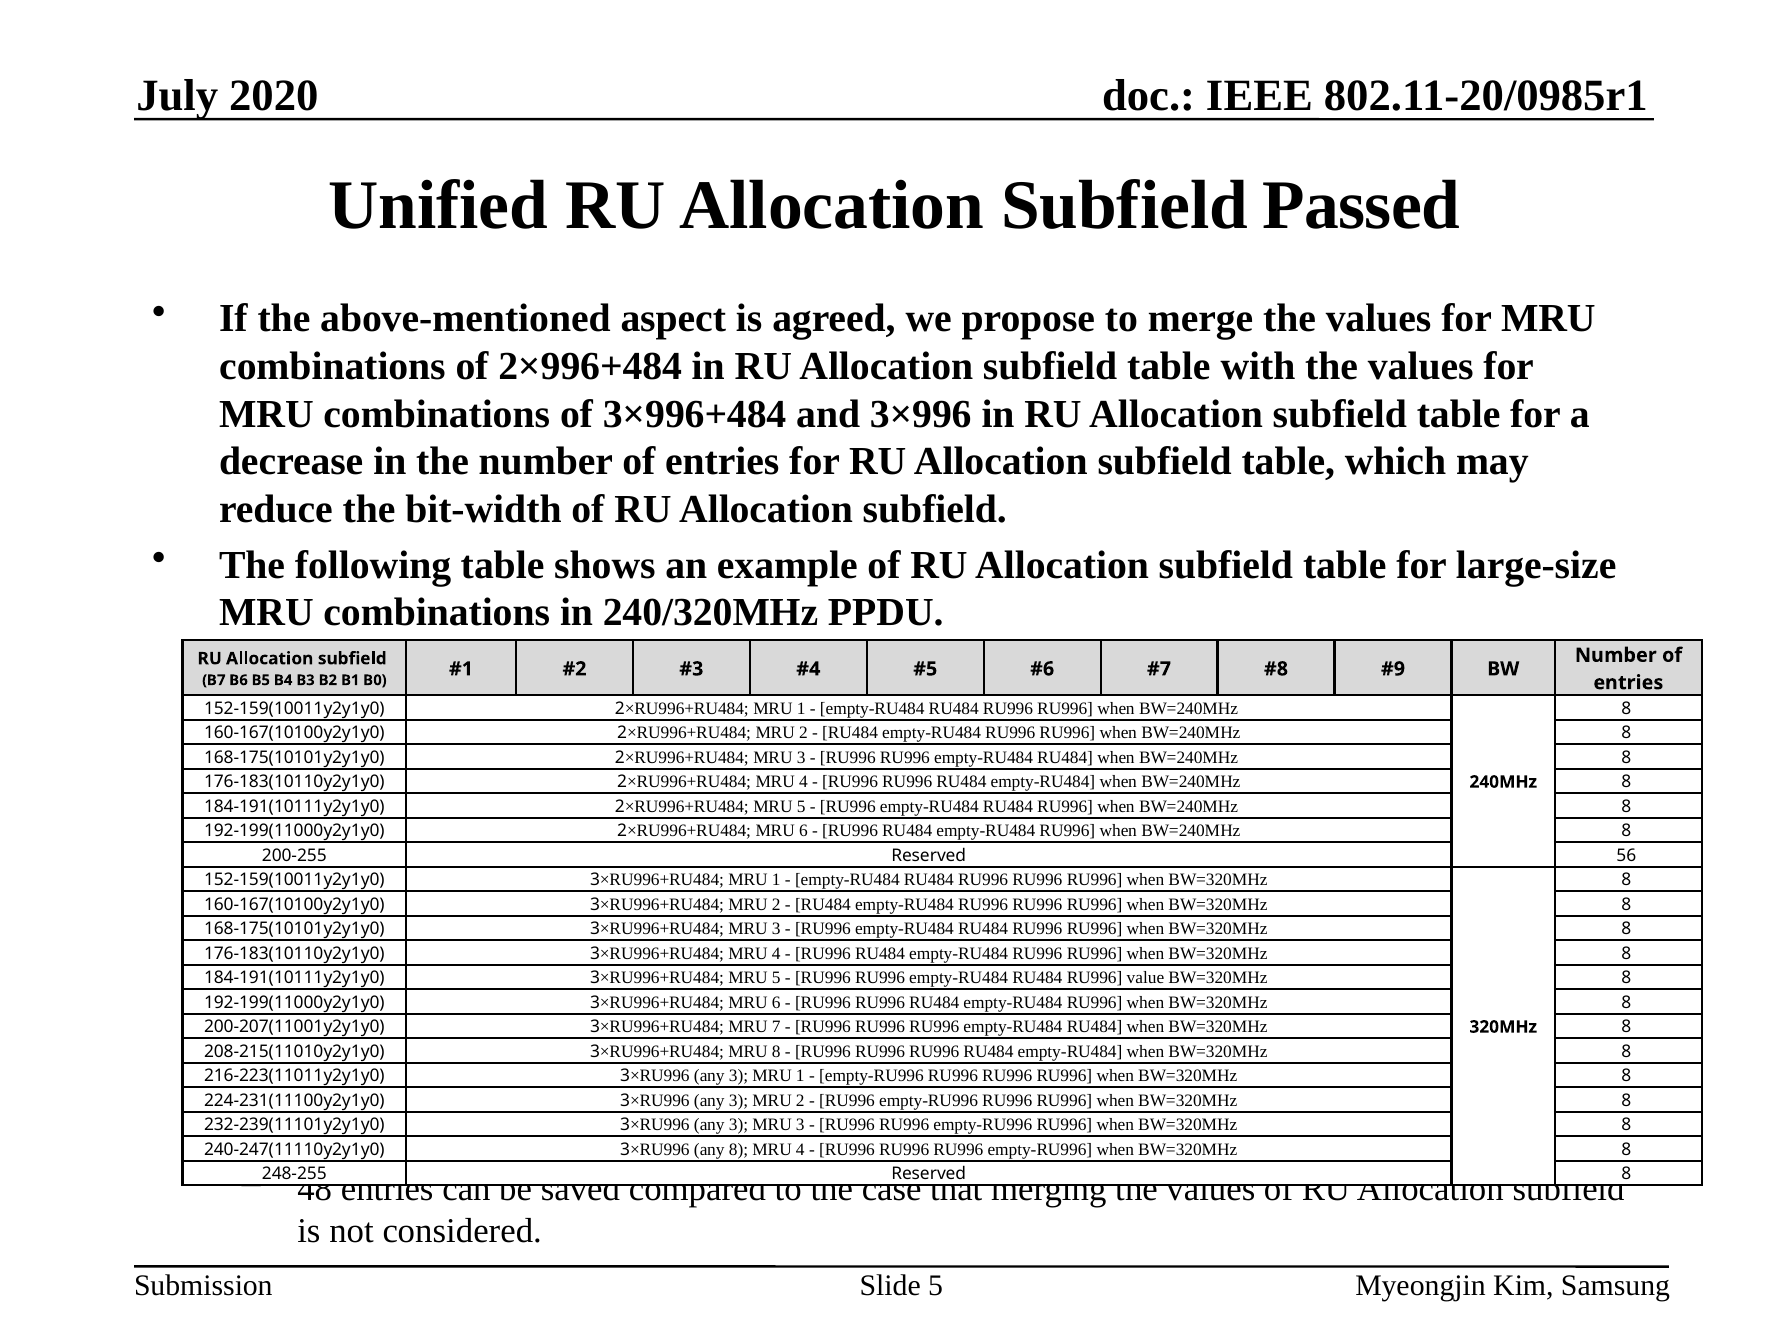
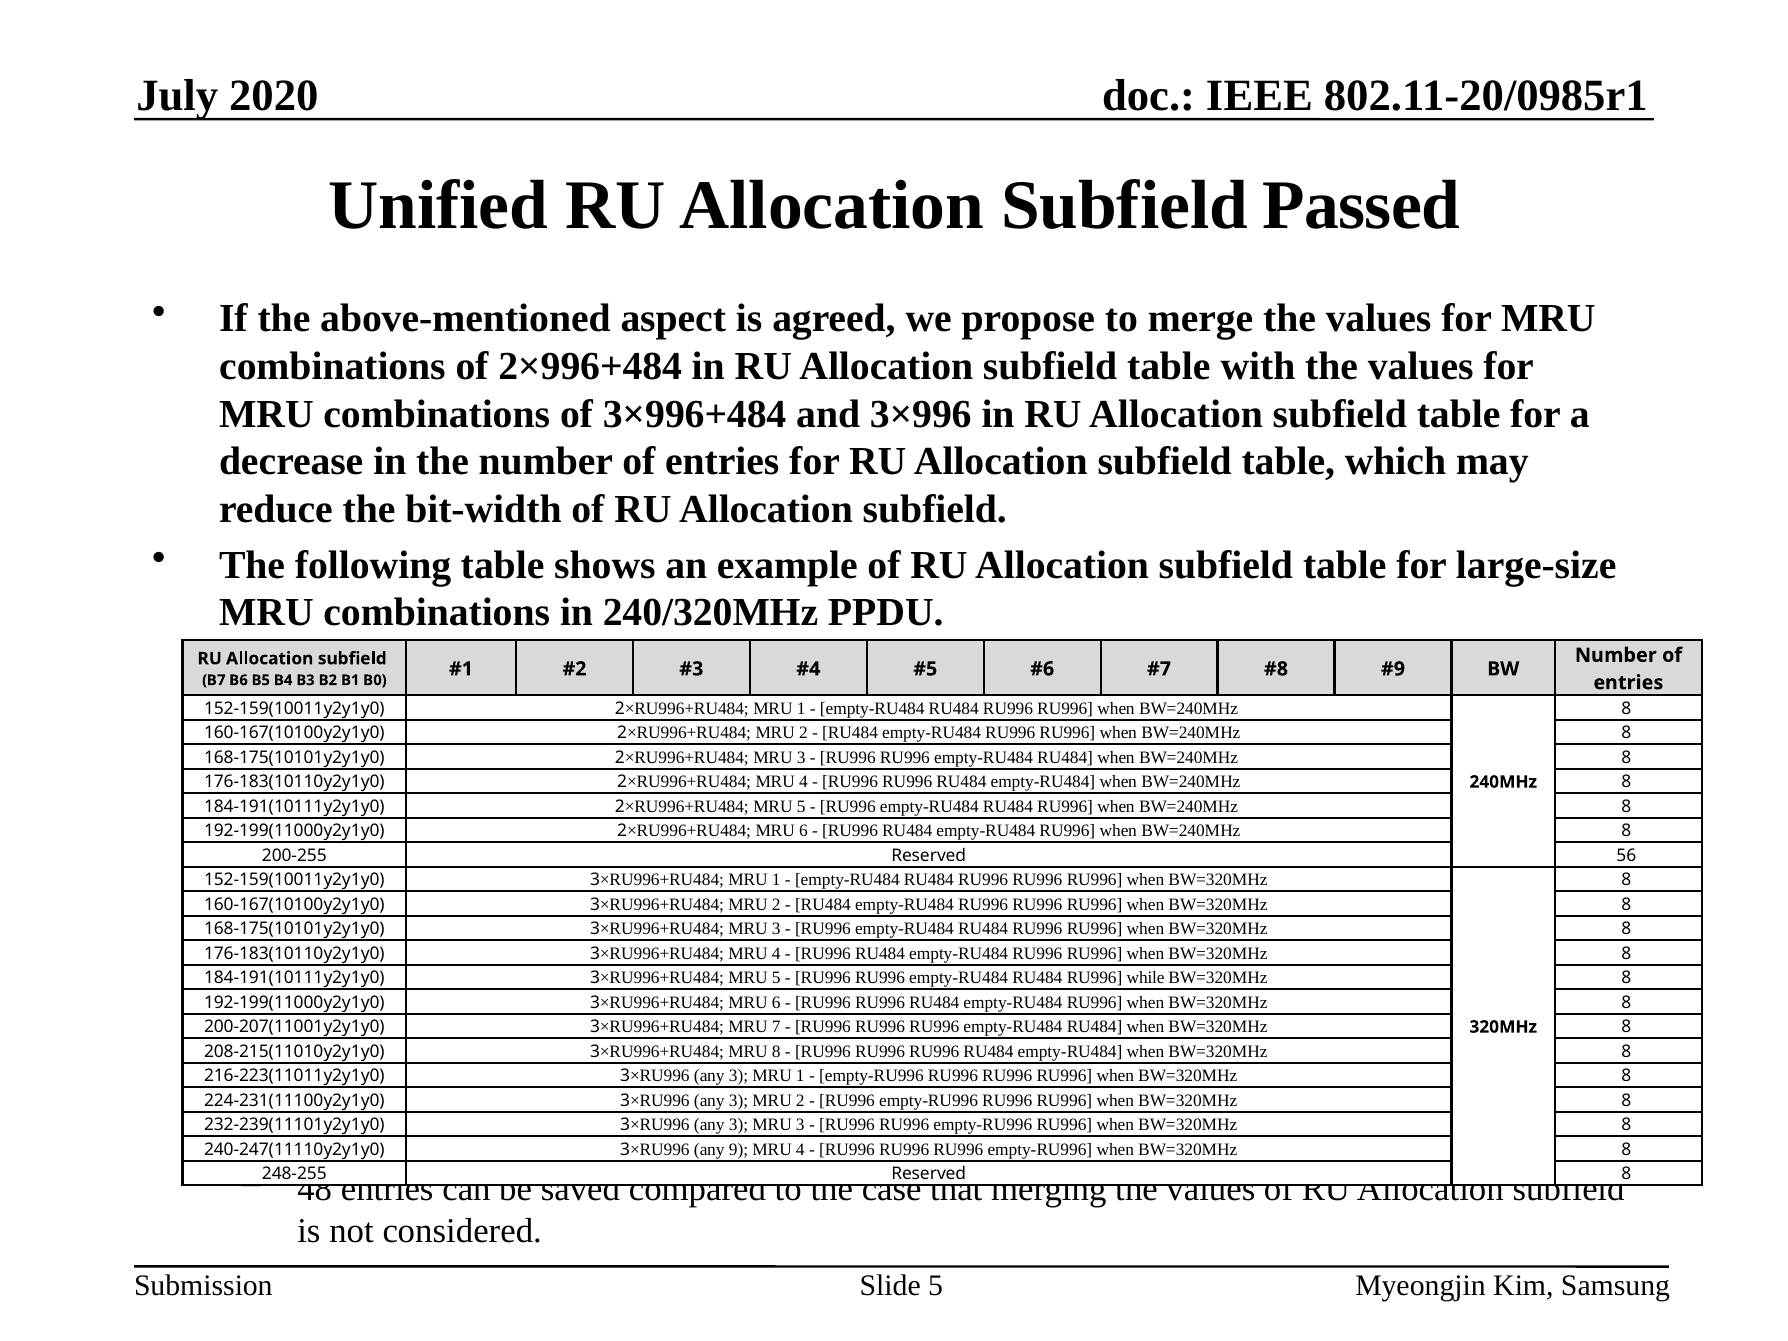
value: value -> while
any 8: 8 -> 9
